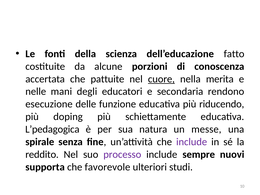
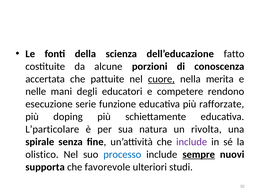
secondaria: secondaria -> competere
delle: delle -> serie
riducendo: riducendo -> rafforzate
L’pedagogica: L’pedagogica -> L’particolare
messe: messe -> rivolta
reddito: reddito -> olistico
processo colour: purple -> blue
sempre underline: none -> present
